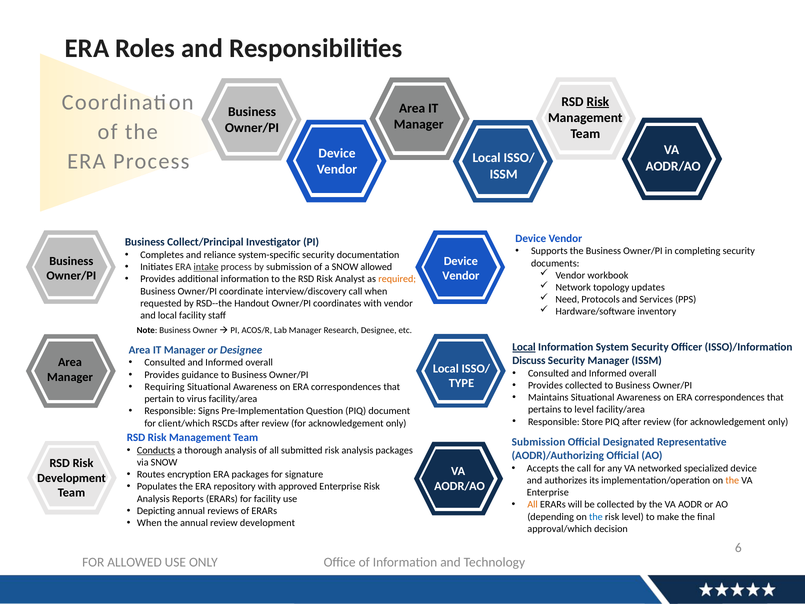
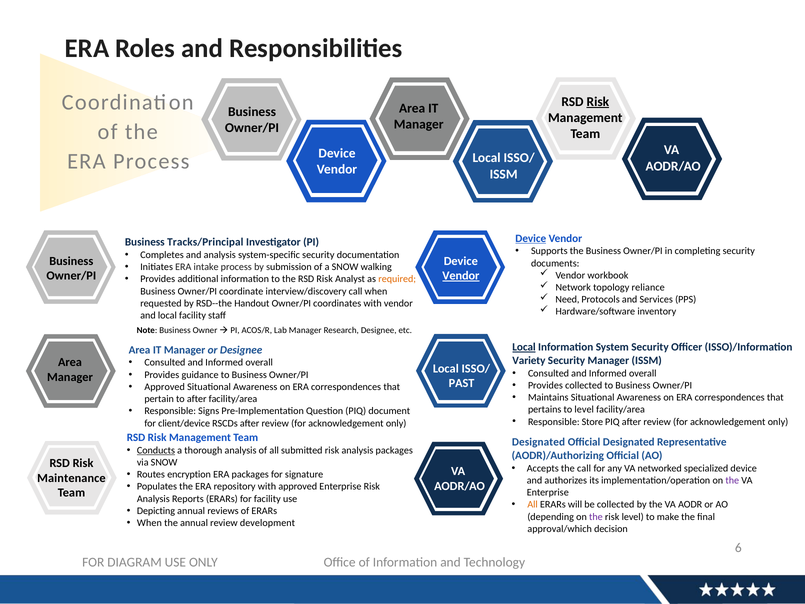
Device at (531, 238) underline: none -> present
Collect/Principal: Collect/Principal -> Tracks/Principal
and reliance: reliance -> analysis
intake underline: present -> none
SNOW allowed: allowed -> walking
Vendor at (461, 276) underline: none -> present
updates: updates -> reliance
Discuss: Discuss -> Variety
TYPE: TYPE -> PAST
Requiring at (165, 387): Requiring -> Approved
to virus: virus -> after
client/which: client/which -> client/device
Submission at (538, 442): Submission -> Designated
Development at (72, 478): Development -> Maintenance
the at (732, 480) colour: orange -> purple
the at (596, 517) colour: blue -> purple
FOR ALLOWED: ALLOWED -> DIAGRAM
